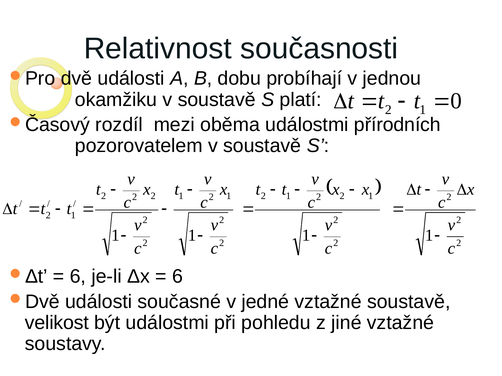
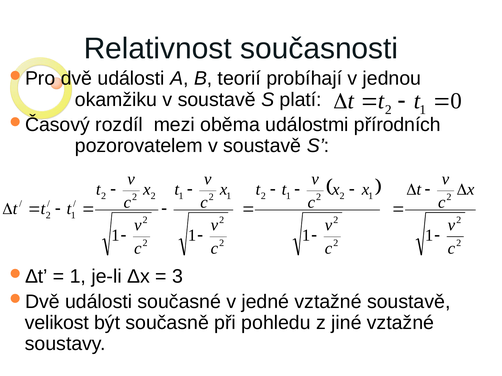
dobu: dobu -> teorií
6 at (78, 277): 6 -> 1
6 at (177, 277): 6 -> 3
být událostmi: událostmi -> současně
